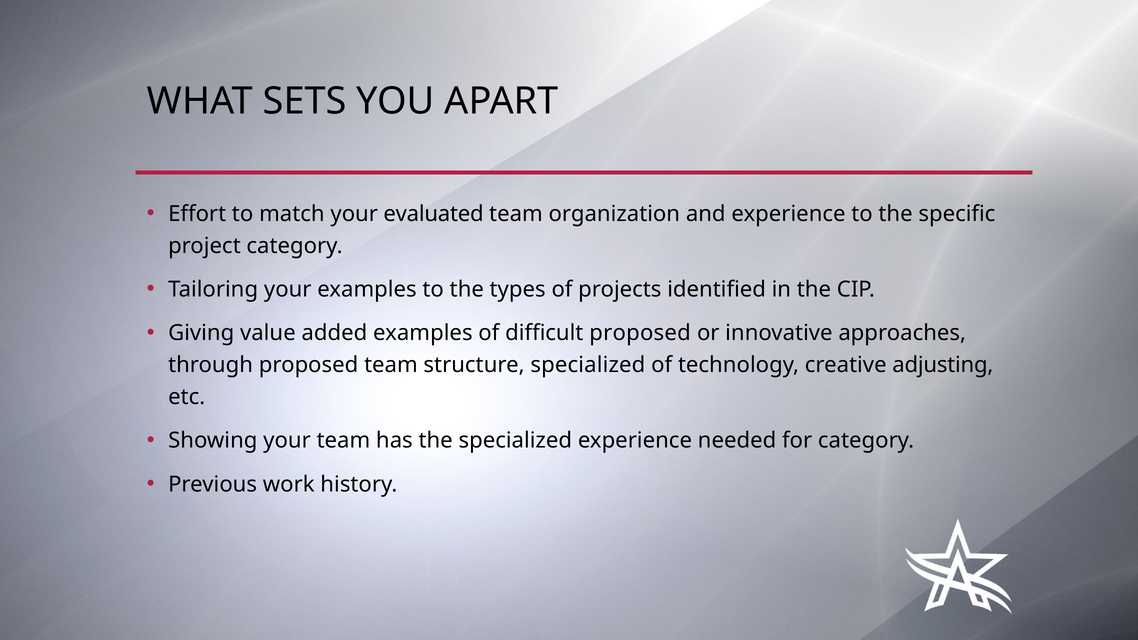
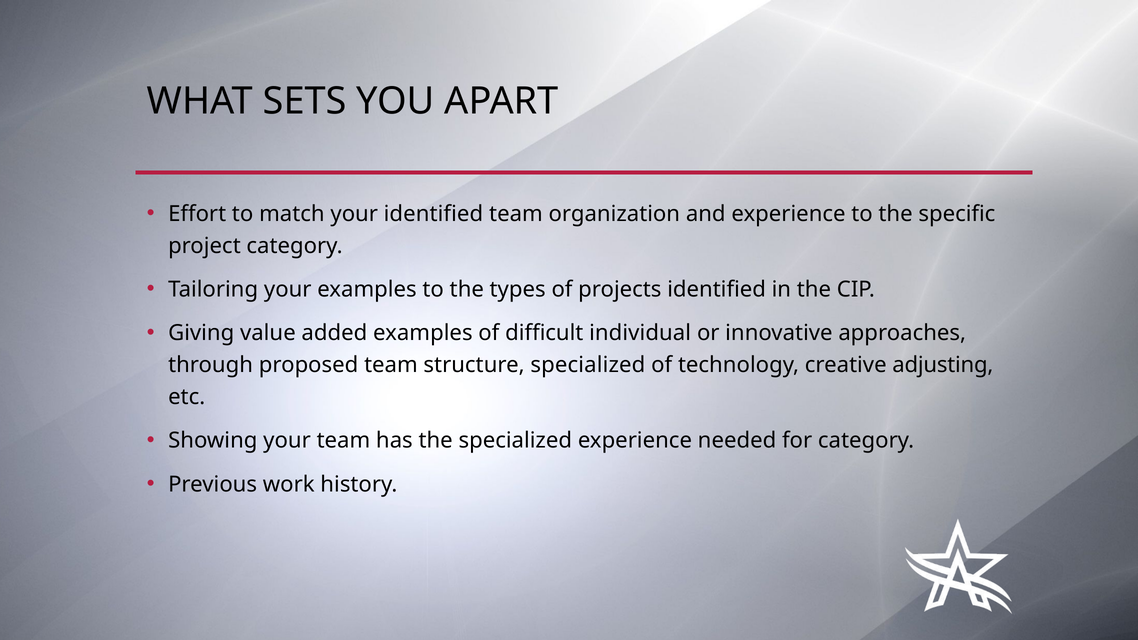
your evaluated: evaluated -> identified
difficult proposed: proposed -> individual
